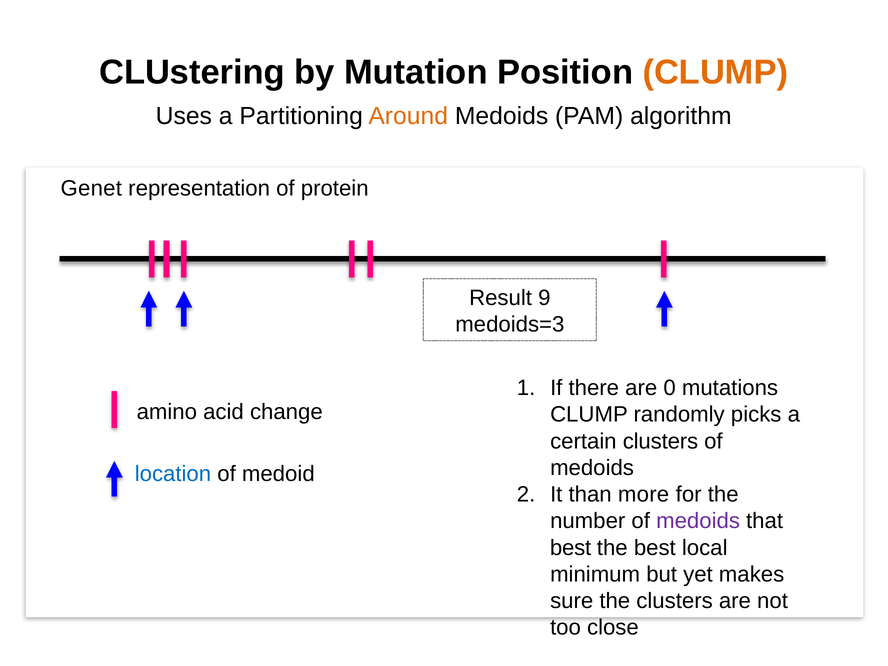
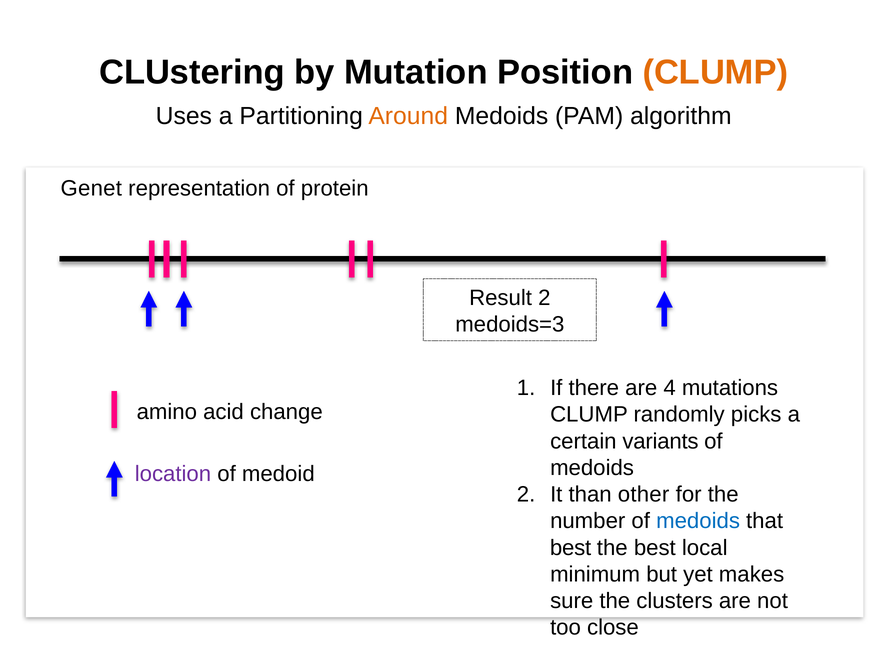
Result 9: 9 -> 2
0: 0 -> 4
certain clusters: clusters -> variants
location colour: blue -> purple
more: more -> other
medoids at (698, 521) colour: purple -> blue
